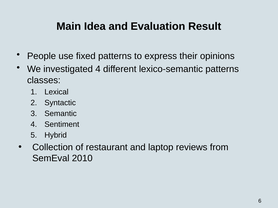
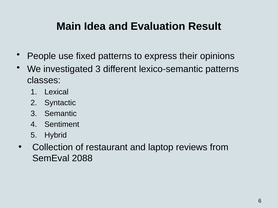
investigated 4: 4 -> 3
2010: 2010 -> 2088
